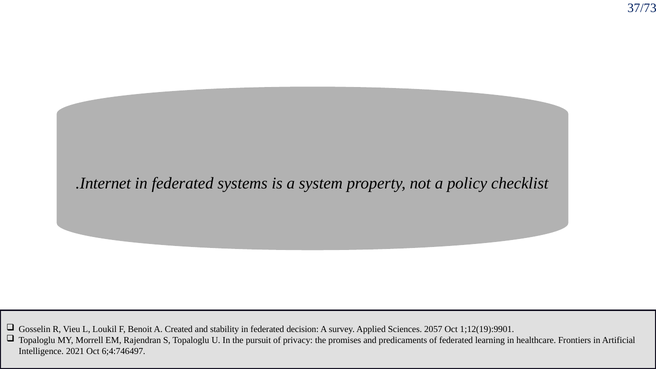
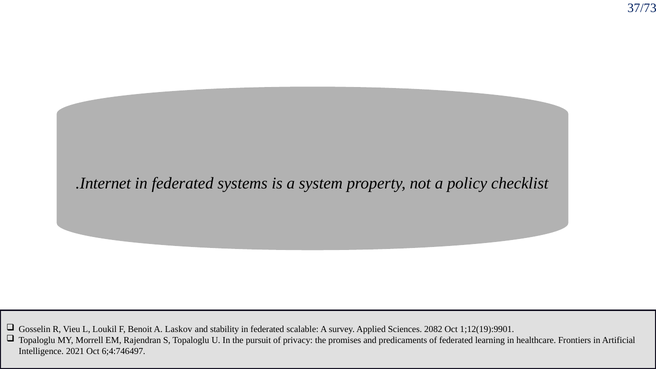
Created: Created -> Laskov
decision: decision -> scalable
2057: 2057 -> 2082
